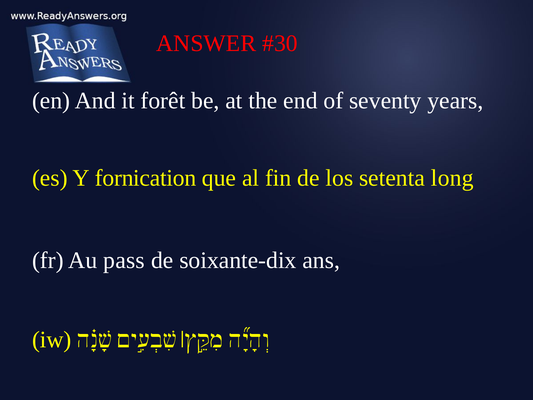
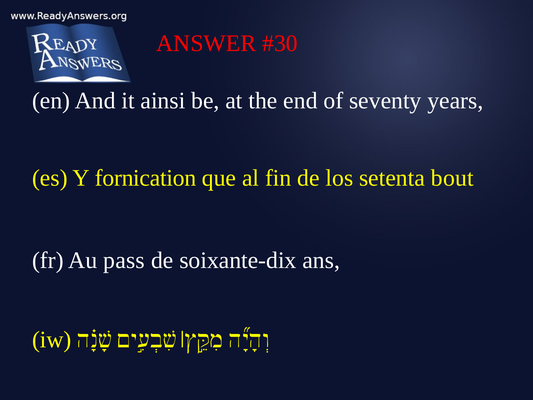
forêt: forêt -> ainsi
long: long -> bout
